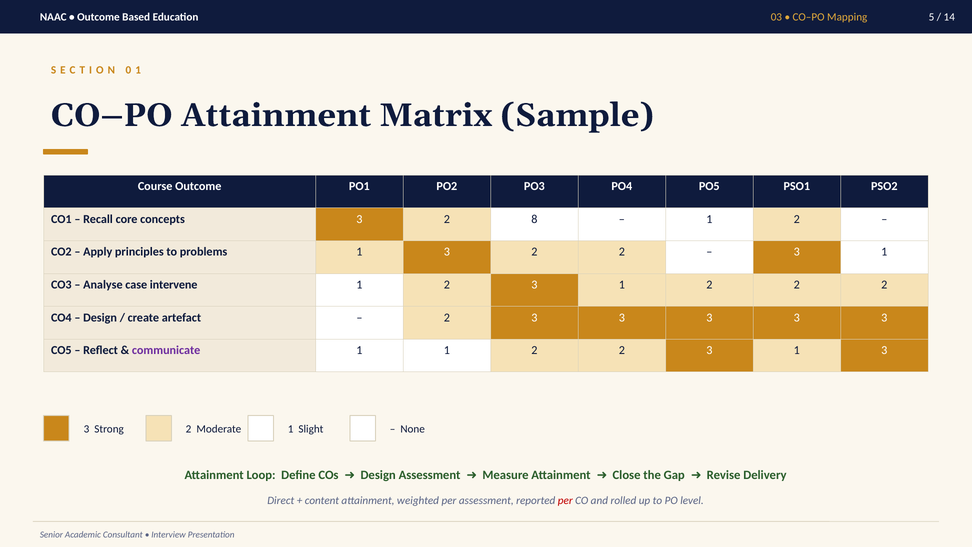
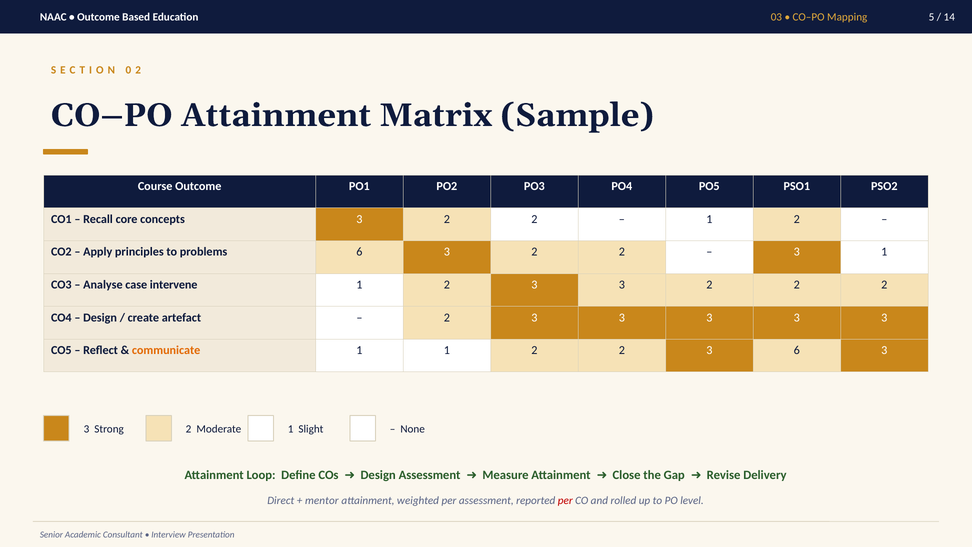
1 at (138, 70): 1 -> 2
concepts 3 2 8: 8 -> 2
problems 1: 1 -> 6
1 2 3 1: 1 -> 3
communicate colour: purple -> orange
2 2 3 1: 1 -> 6
content: content -> mentor
